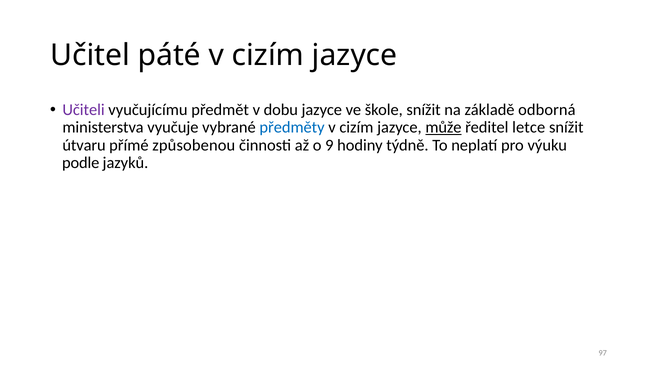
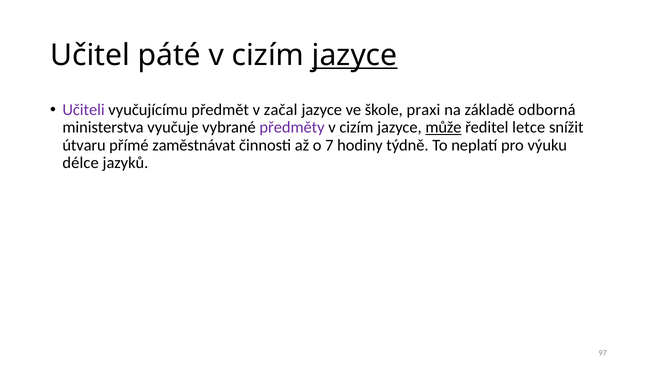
jazyce at (355, 55) underline: none -> present
dobu: dobu -> začal
škole snížit: snížit -> praxi
předměty colour: blue -> purple
způsobenou: způsobenou -> zaměstnávat
9: 9 -> 7
podle: podle -> délce
